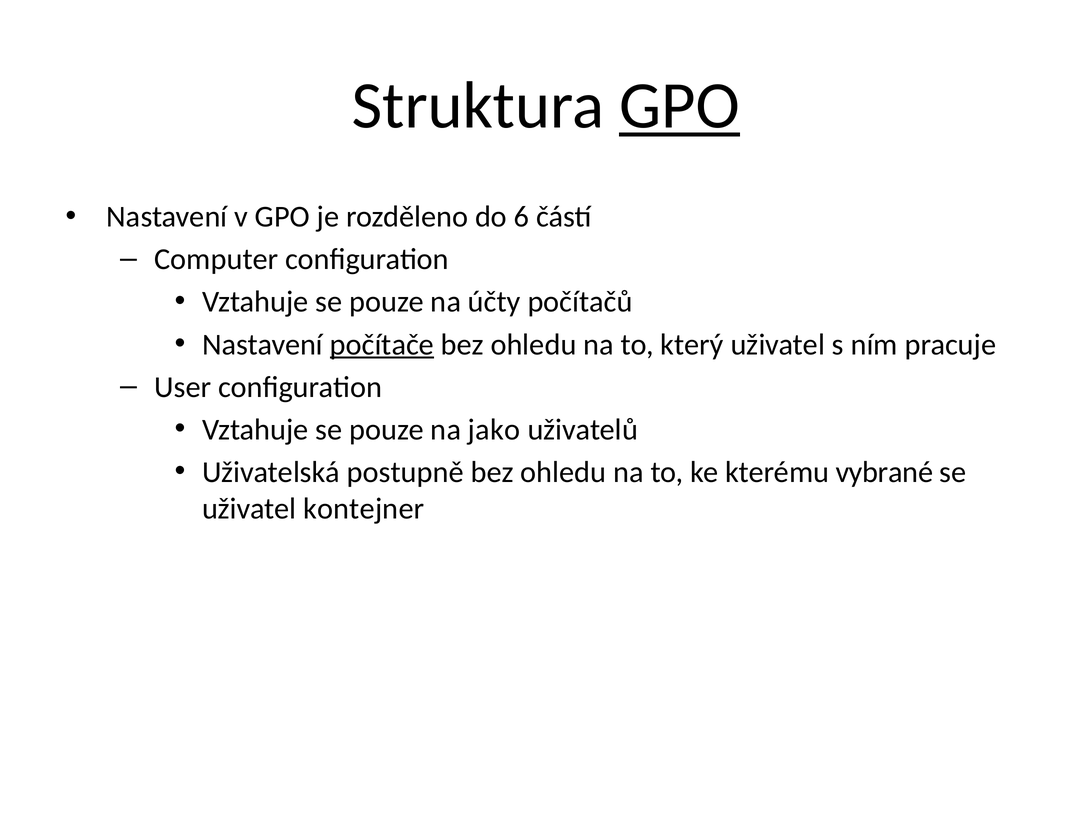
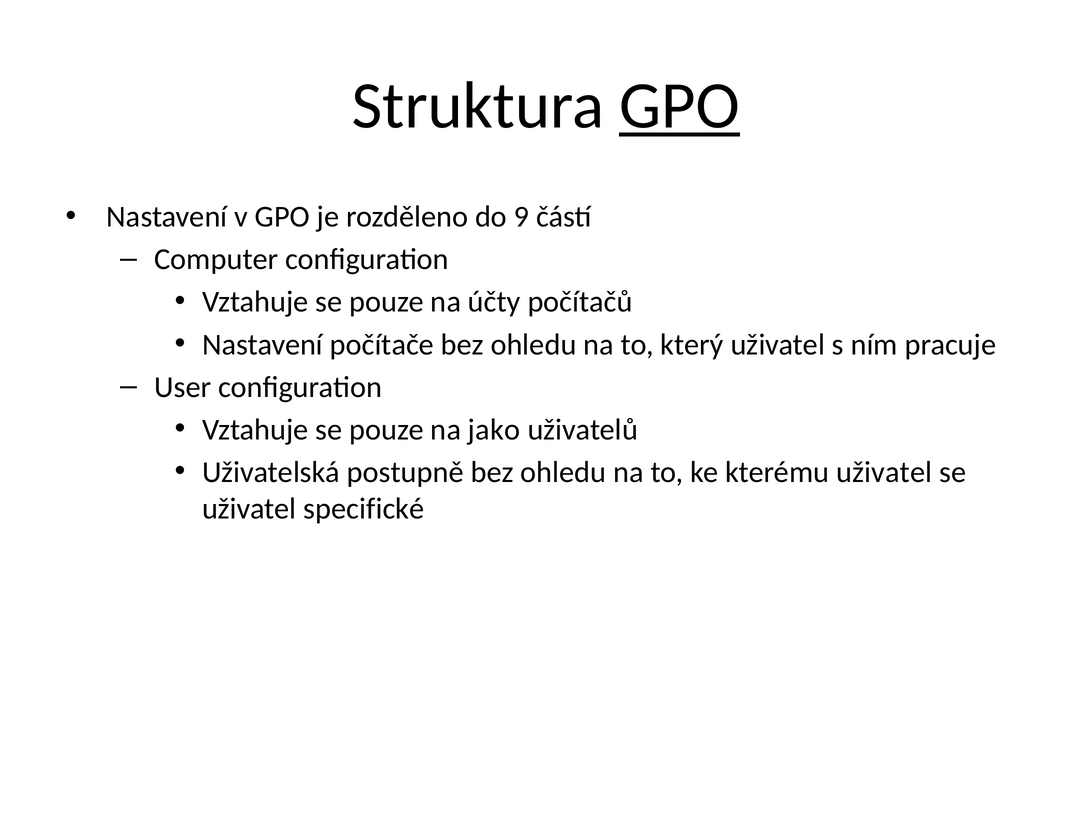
6: 6 -> 9
počítače underline: present -> none
kterému vybrané: vybrané -> uživatel
kontejner: kontejner -> specifické
